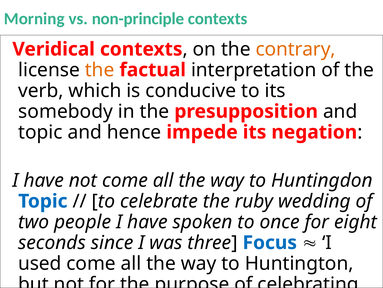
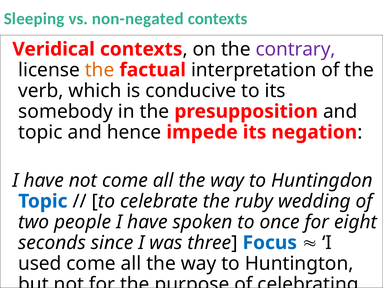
Morning: Morning -> Sleeping
non-principle: non-principle -> non-negated
contrary colour: orange -> purple
